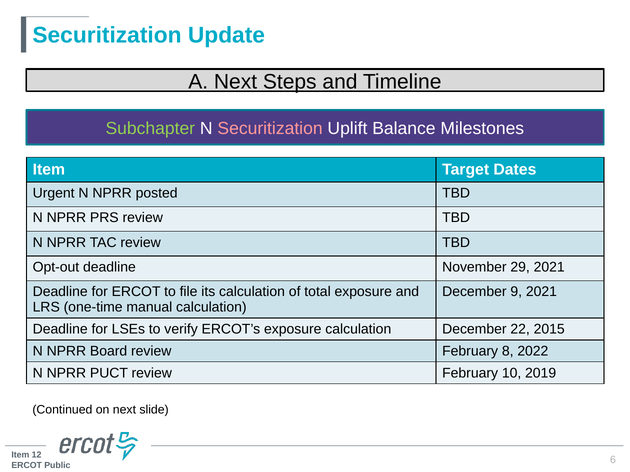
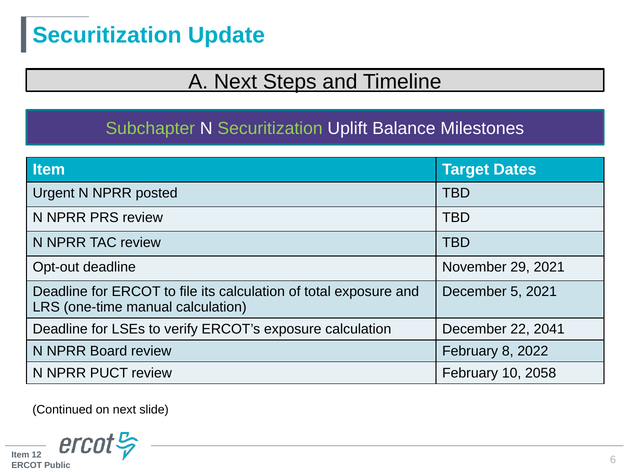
Securitization at (270, 129) colour: pink -> light green
9: 9 -> 5
2015: 2015 -> 2041
2019: 2019 -> 2058
